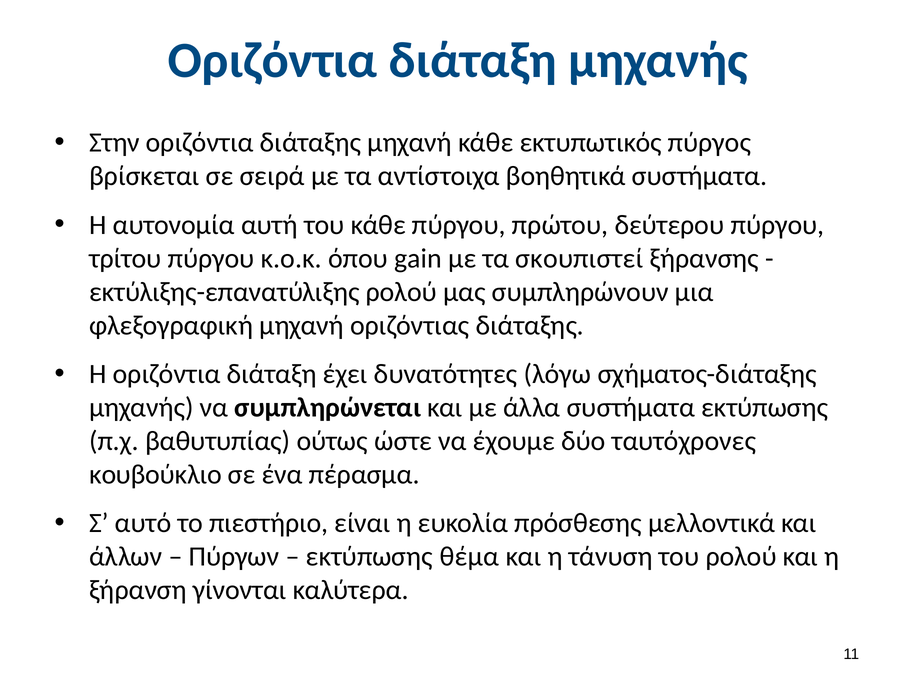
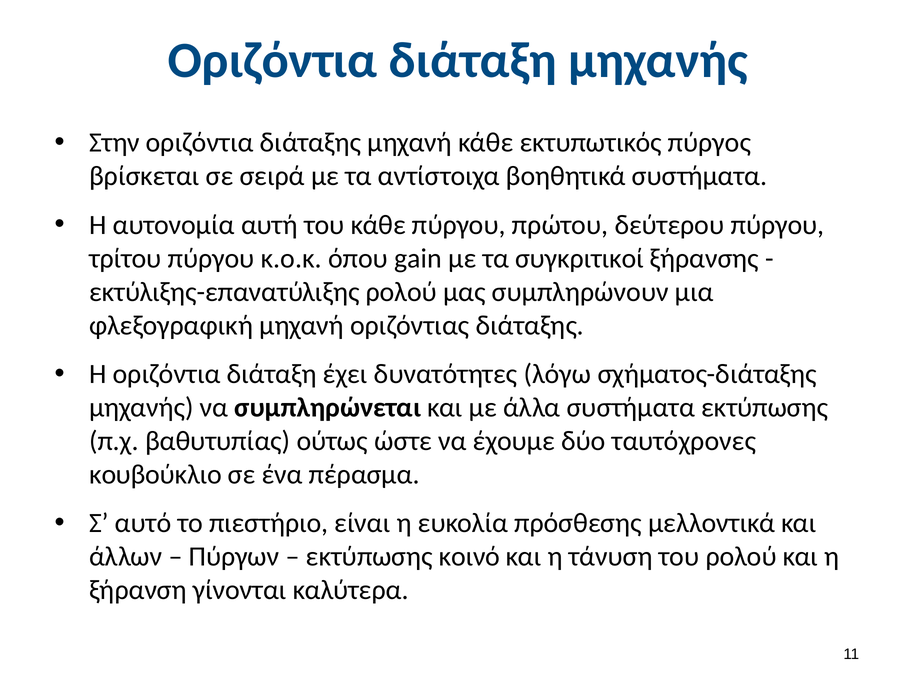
σκουπιστεί: σκουπιστεί -> συγκριτικοί
θέμα: θέμα -> κοινό
